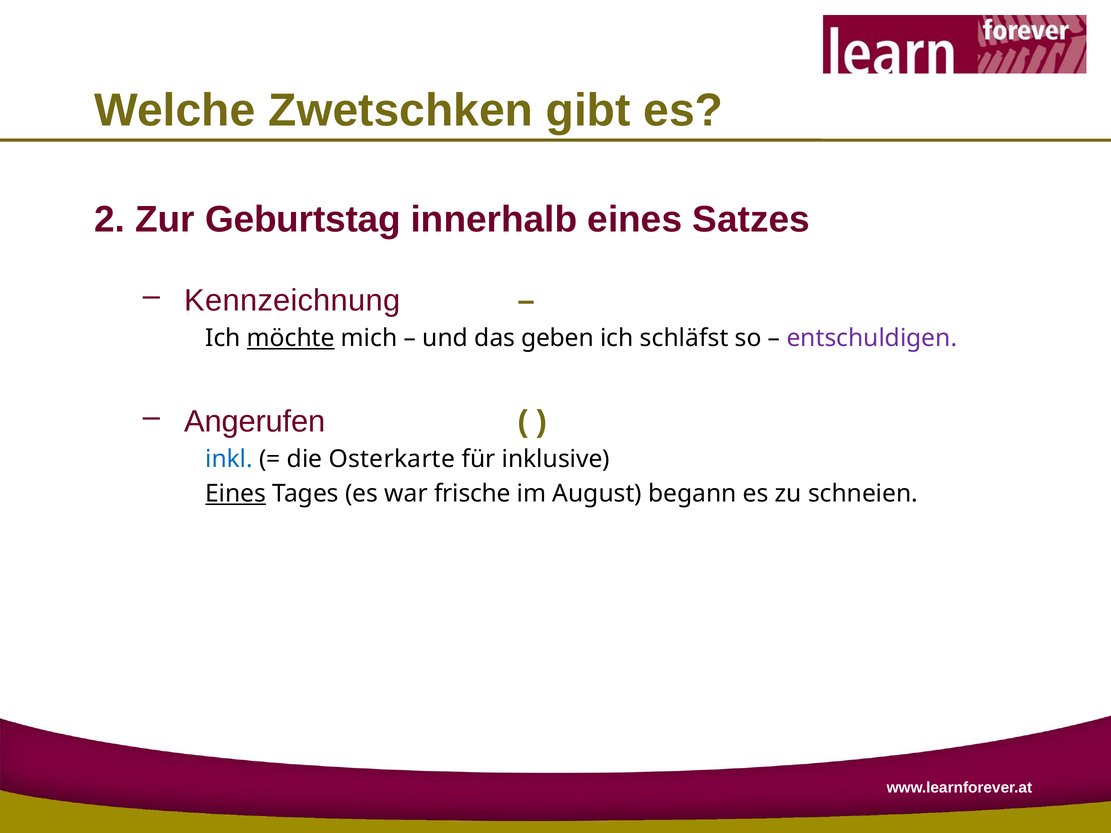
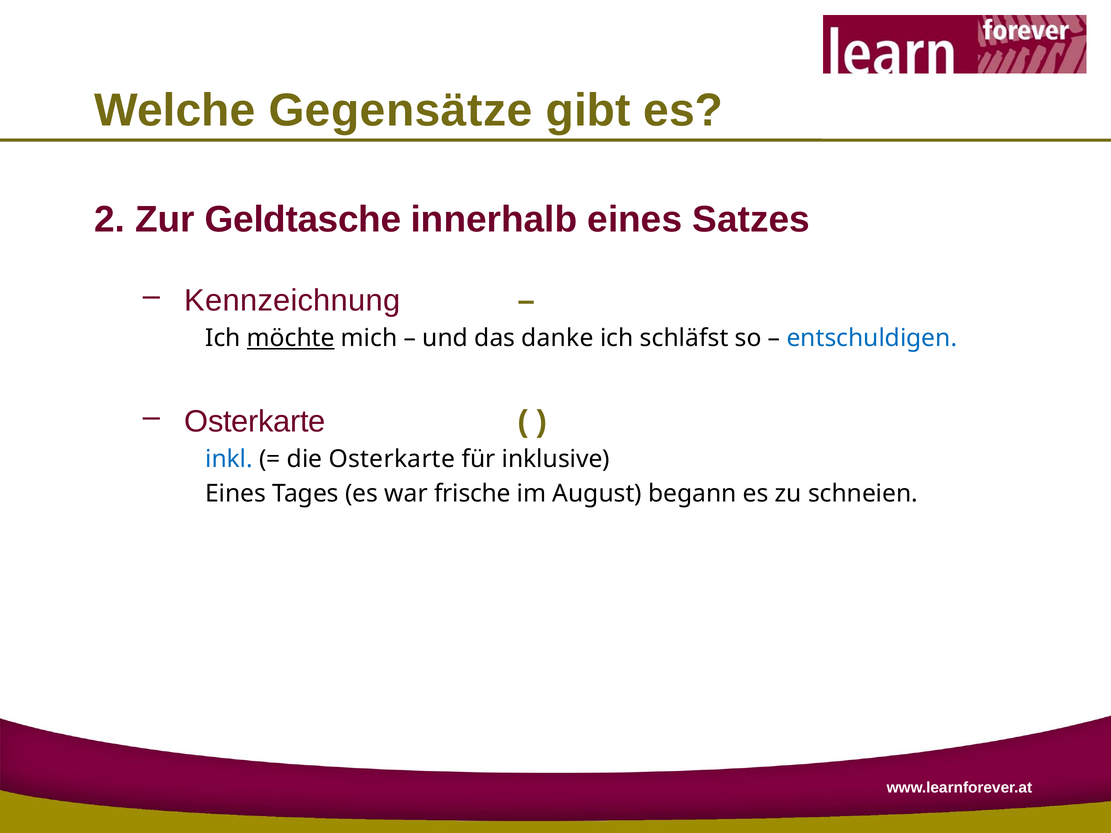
Zwetschken: Zwetschken -> Gegensätze
Geburtstag: Geburtstag -> Geldtasche
geben: geben -> danke
entschuldigen colour: purple -> blue
Angerufen at (255, 422): Angerufen -> Osterkarte
Eines at (236, 494) underline: present -> none
